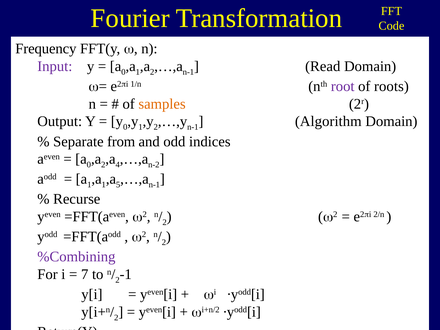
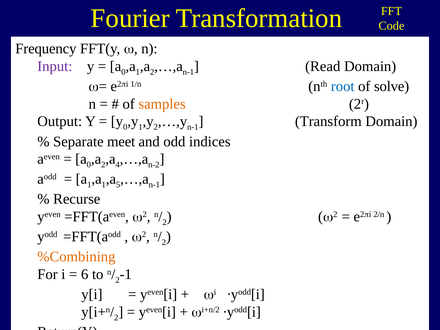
root colour: purple -> blue
roots: roots -> solve
Algorithm: Algorithm -> Transform
from: from -> meet
%Combining colour: purple -> orange
7: 7 -> 6
